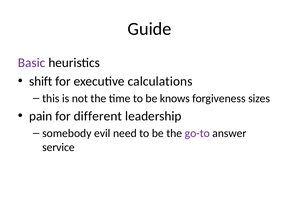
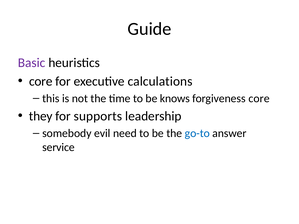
shift at (41, 81): shift -> core
forgiveness sizes: sizes -> core
pain: pain -> they
different: different -> supports
go-to colour: purple -> blue
